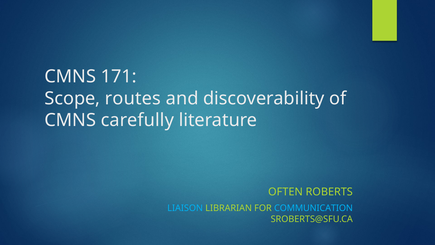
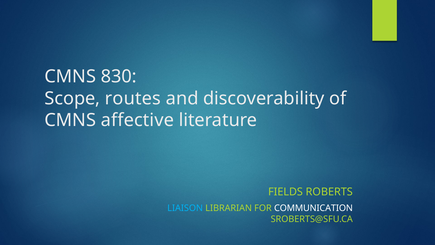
171: 171 -> 830
carefully: carefully -> affective
OFTEN: OFTEN -> FIELDS
COMMUNICATION colour: light blue -> white
